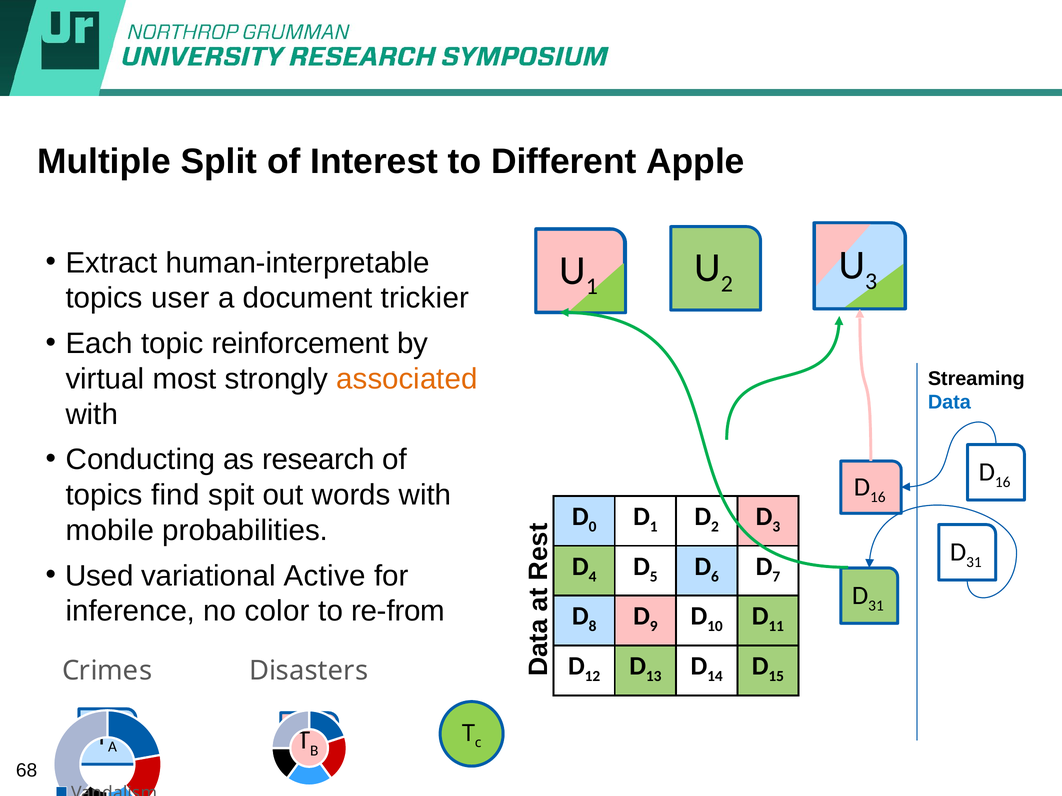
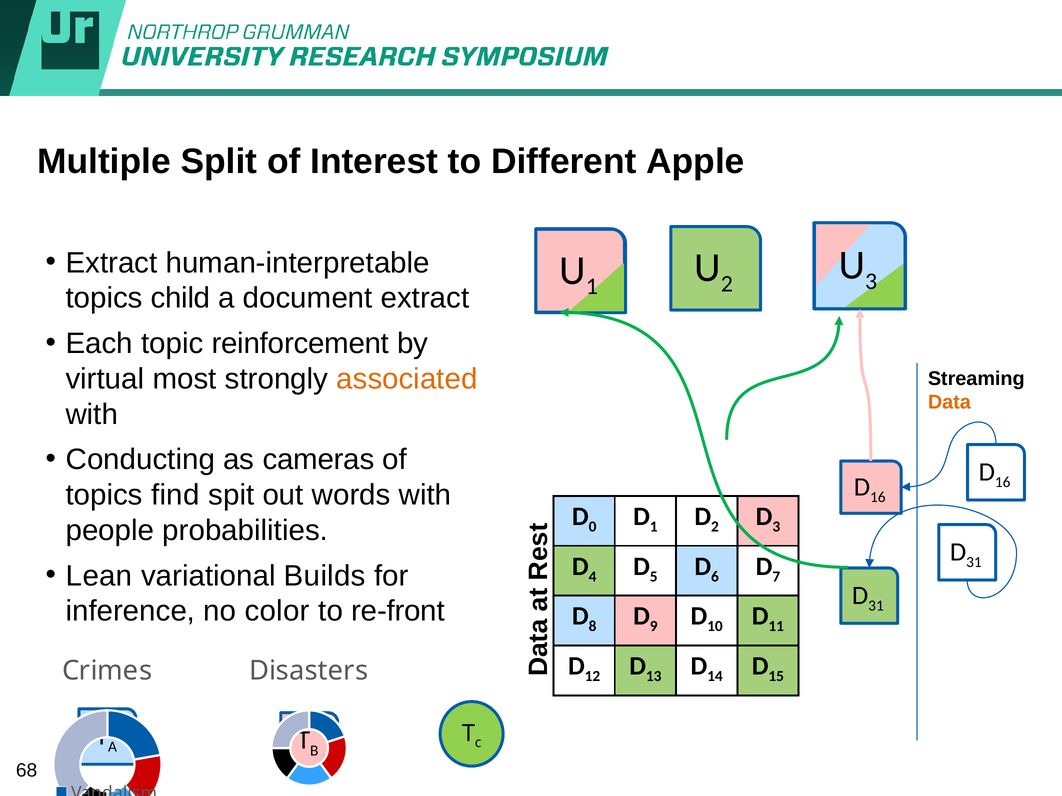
user: user -> child
document trickier: trickier -> extract
Data colour: blue -> orange
research: research -> cameras
mobile: mobile -> people
Used: Used -> Lean
Active: Active -> Builds
re-from: re-from -> re-front
